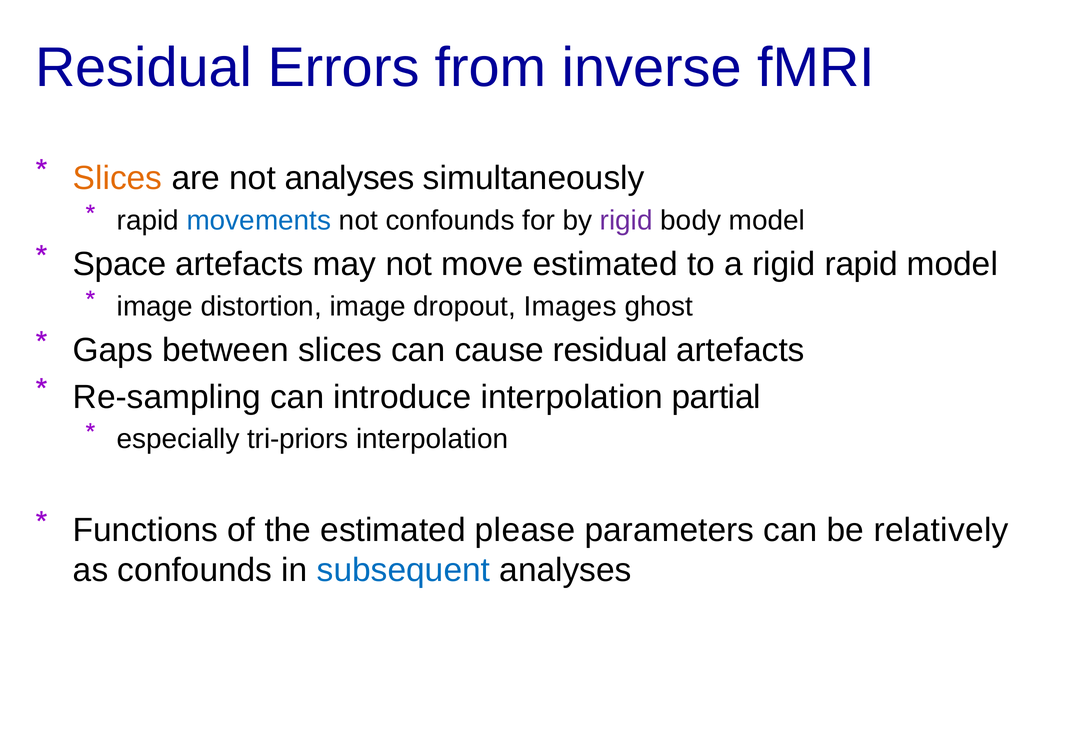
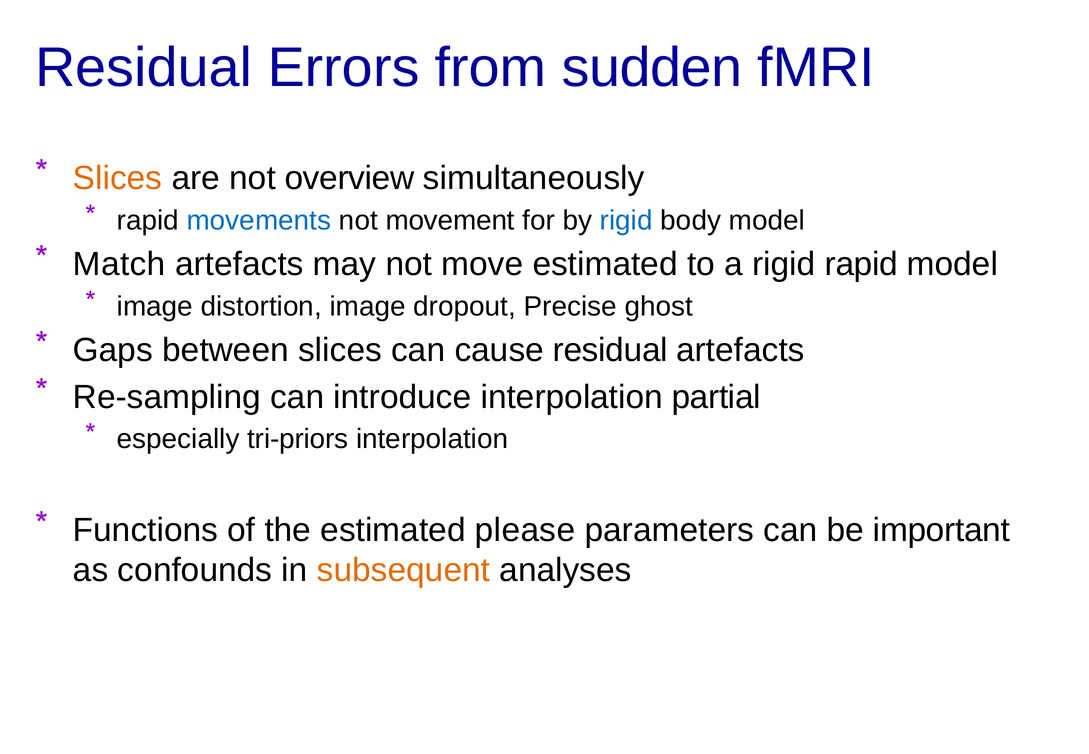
inverse: inverse -> sudden
not analyses: analyses -> overview
not confounds: confounds -> movement
rigid at (626, 220) colour: purple -> blue
Space: Space -> Match
Images: Images -> Precise
relatively: relatively -> important
subsequent colour: blue -> orange
